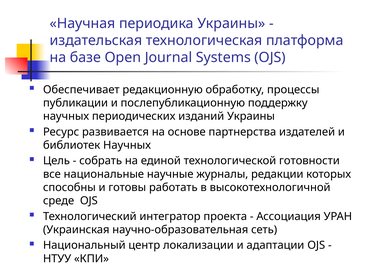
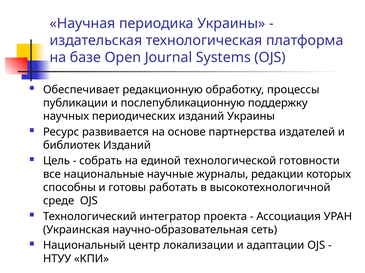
библиотек Научных: Научных -> Изданий
